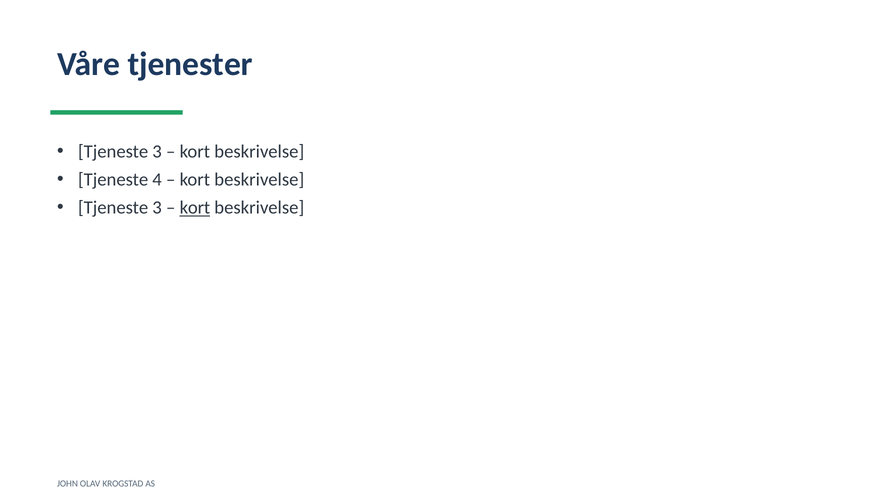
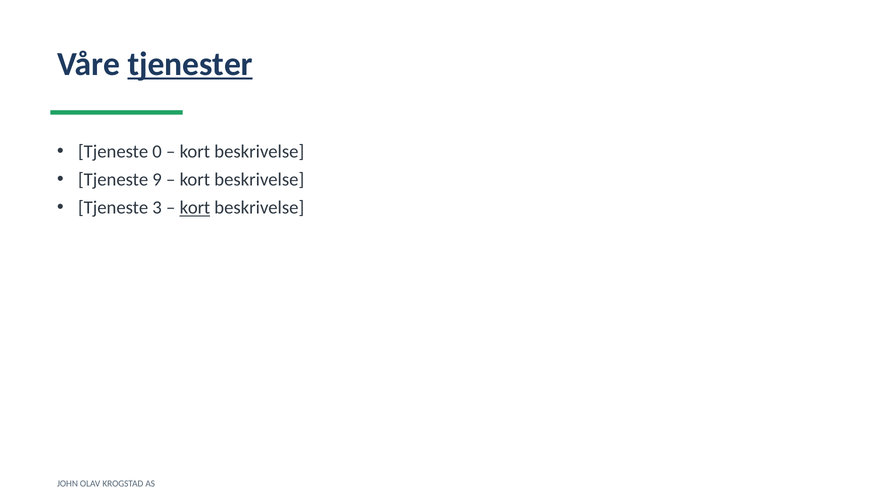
tjenester underline: none -> present
3 at (157, 152): 3 -> 0
4: 4 -> 9
